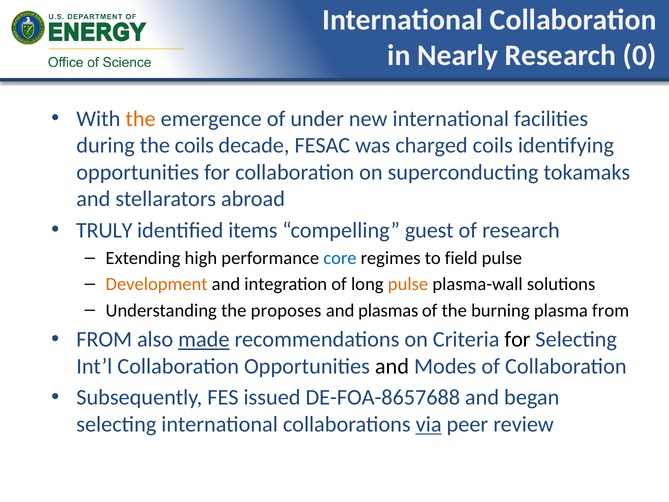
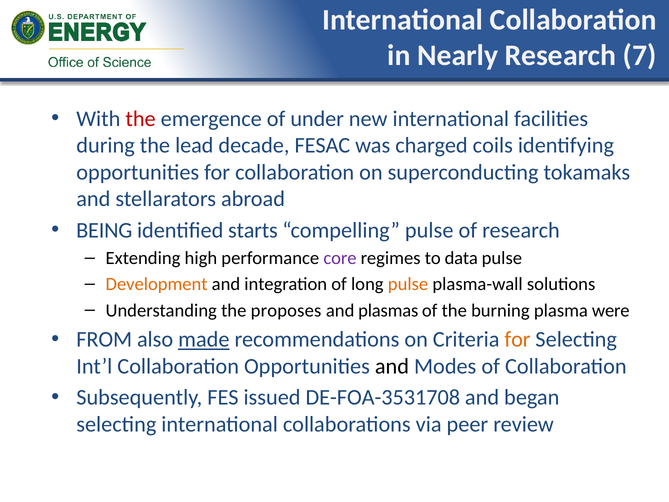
0: 0 -> 7
the at (141, 119) colour: orange -> red
the coils: coils -> lead
TRULY: TRULY -> BEING
items: items -> starts
compelling guest: guest -> pulse
core colour: blue -> purple
field: field -> data
plasma from: from -> were
for at (517, 339) colour: black -> orange
DE-FOA-8657688: DE-FOA-8657688 -> DE-FOA-3531708
via underline: present -> none
